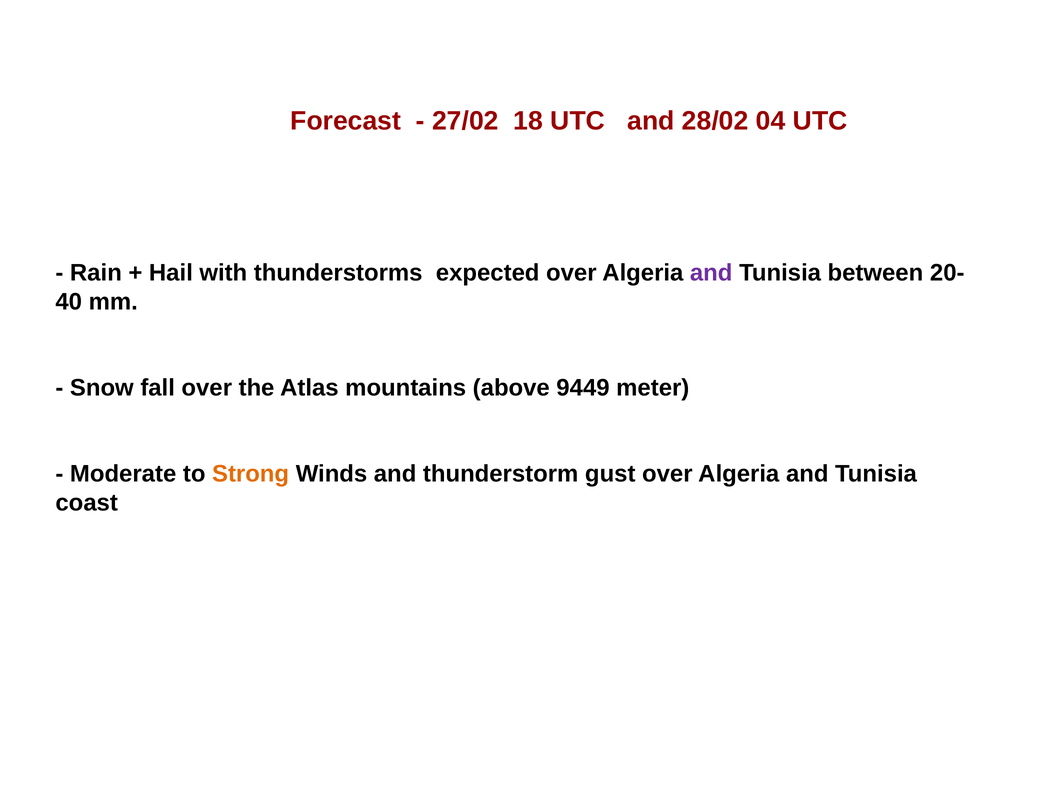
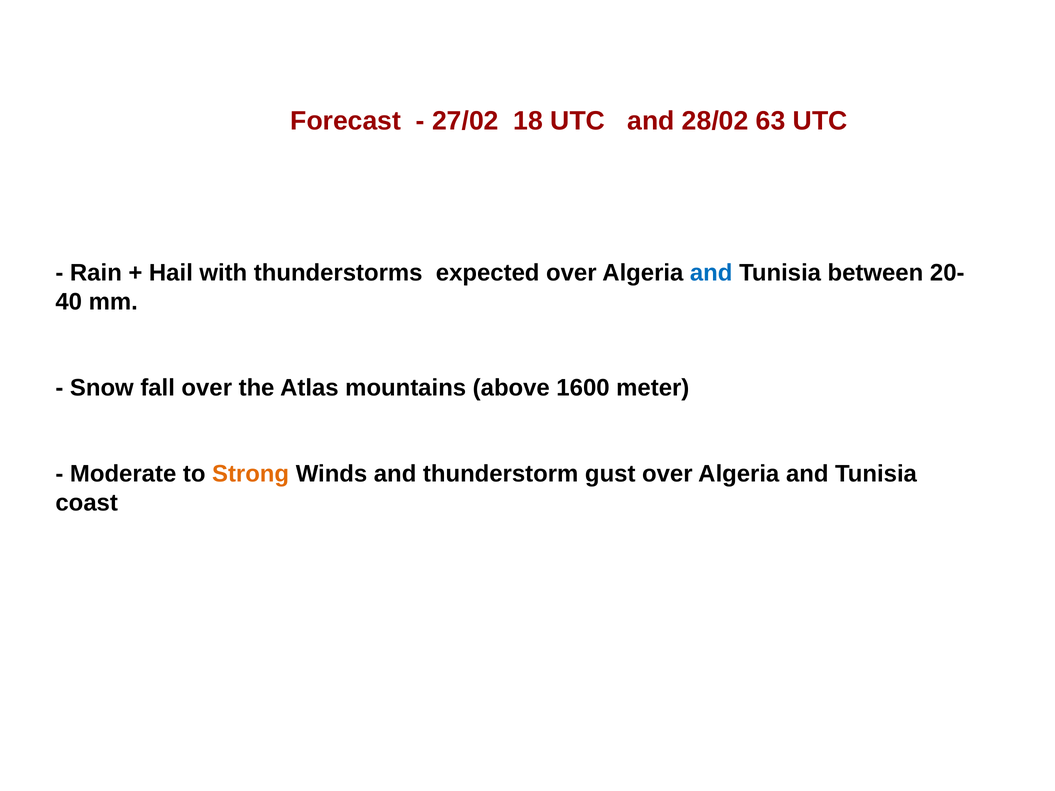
04: 04 -> 63
and at (711, 273) colour: purple -> blue
9449: 9449 -> 1600
